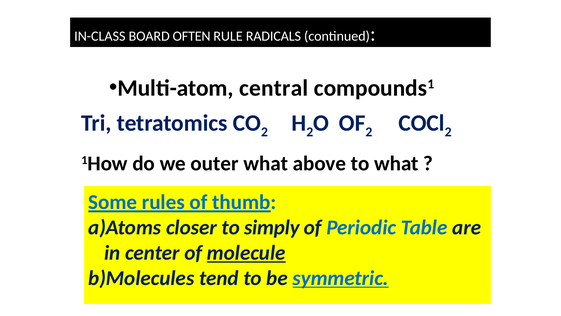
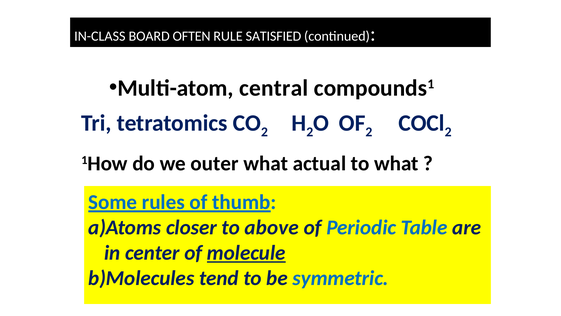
RADICALS: RADICALS -> SATISFIED
above: above -> actual
simply: simply -> above
symmetric underline: present -> none
